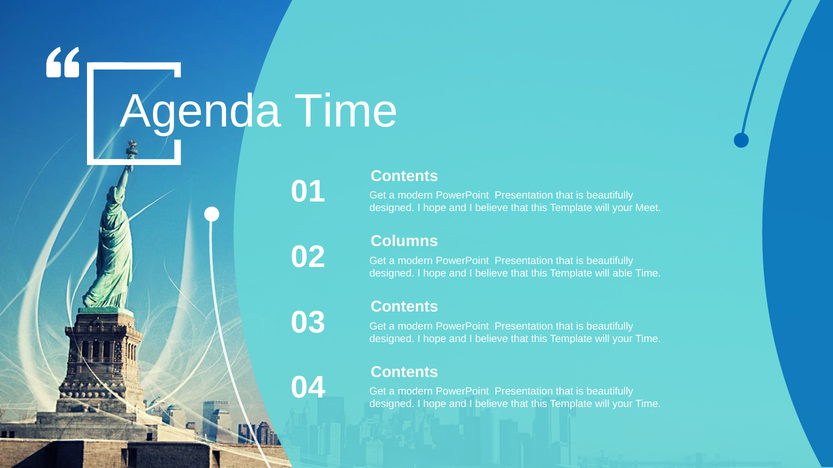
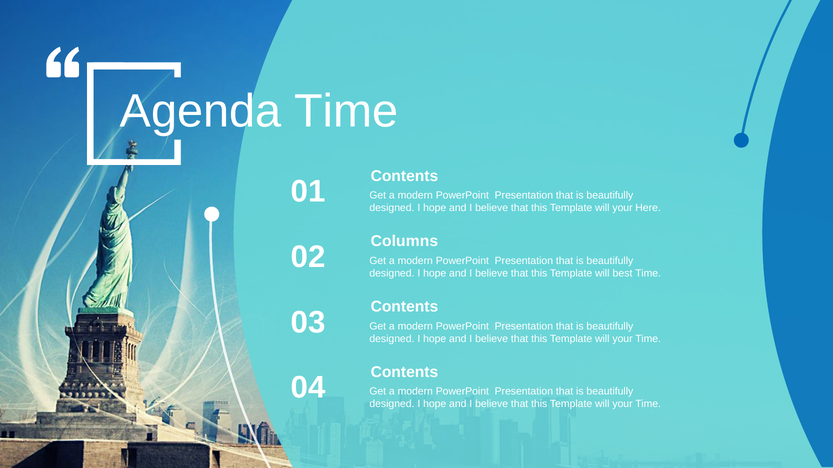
Meet: Meet -> Here
able: able -> best
